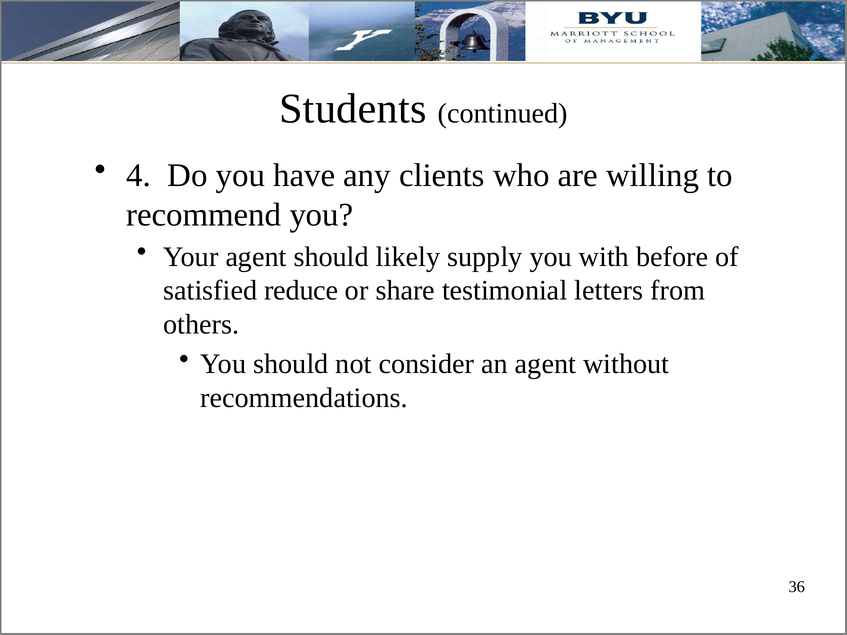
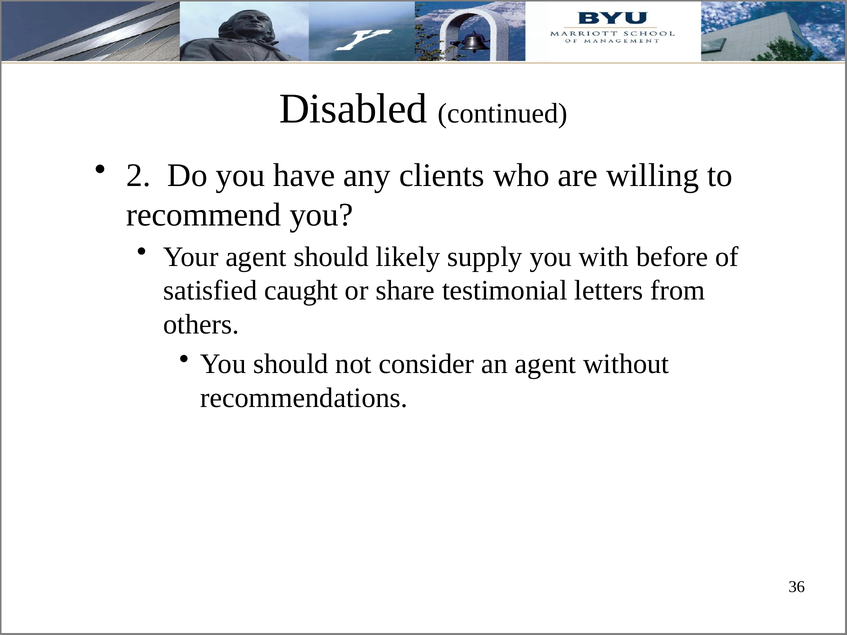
Students: Students -> Disabled
4: 4 -> 2
reduce: reduce -> caught
